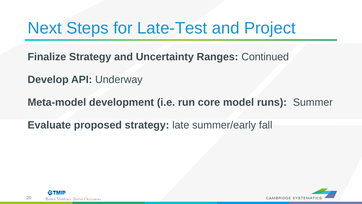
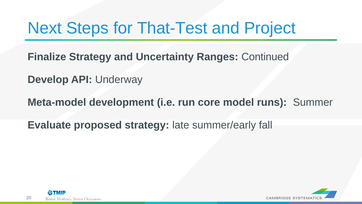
Late-Test: Late-Test -> That-Test
